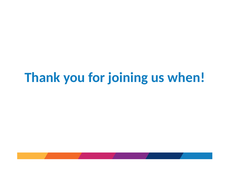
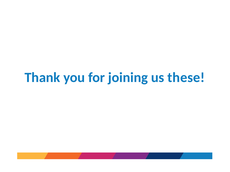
when: when -> these
